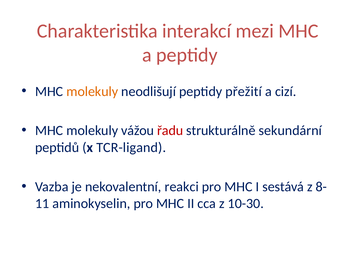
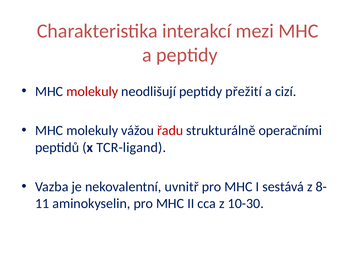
molekuly at (92, 91) colour: orange -> red
sekundární: sekundární -> operačními
reakci: reakci -> uvnitř
